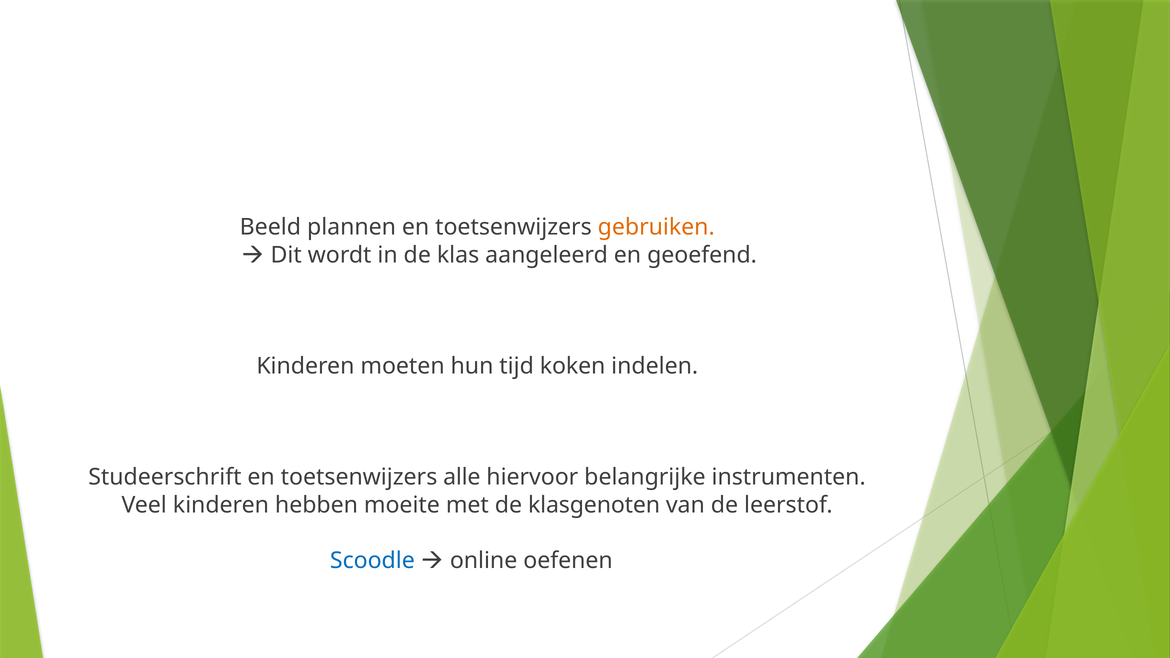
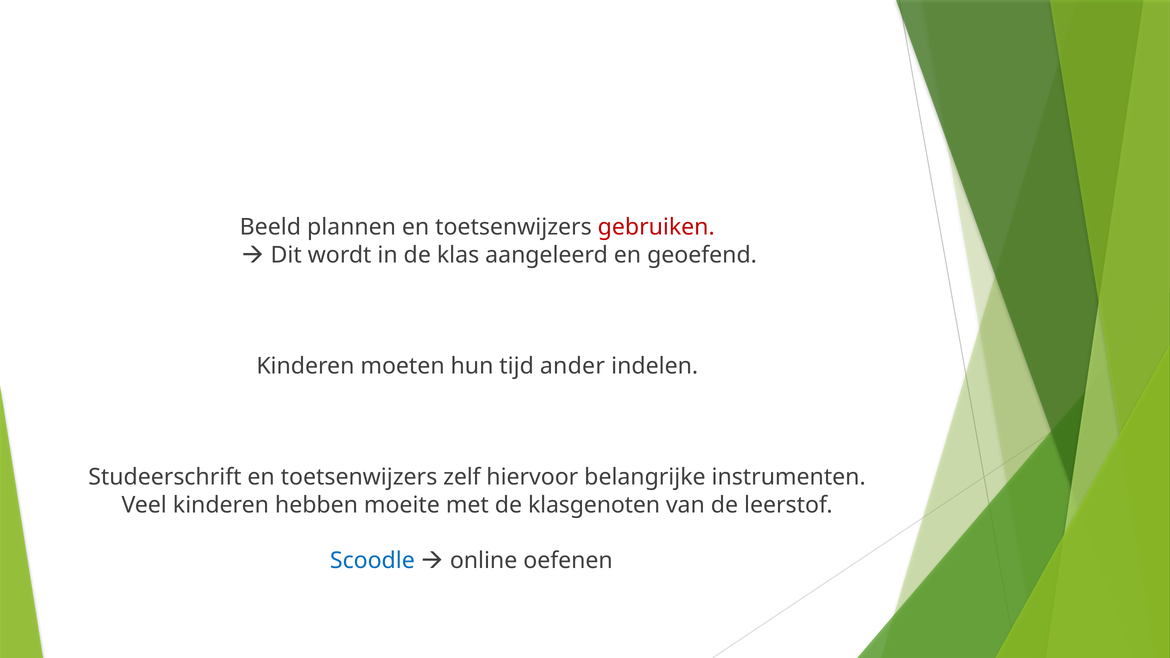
gebruiken colour: orange -> red
koken: koken -> ander
alle: alle -> zelf
